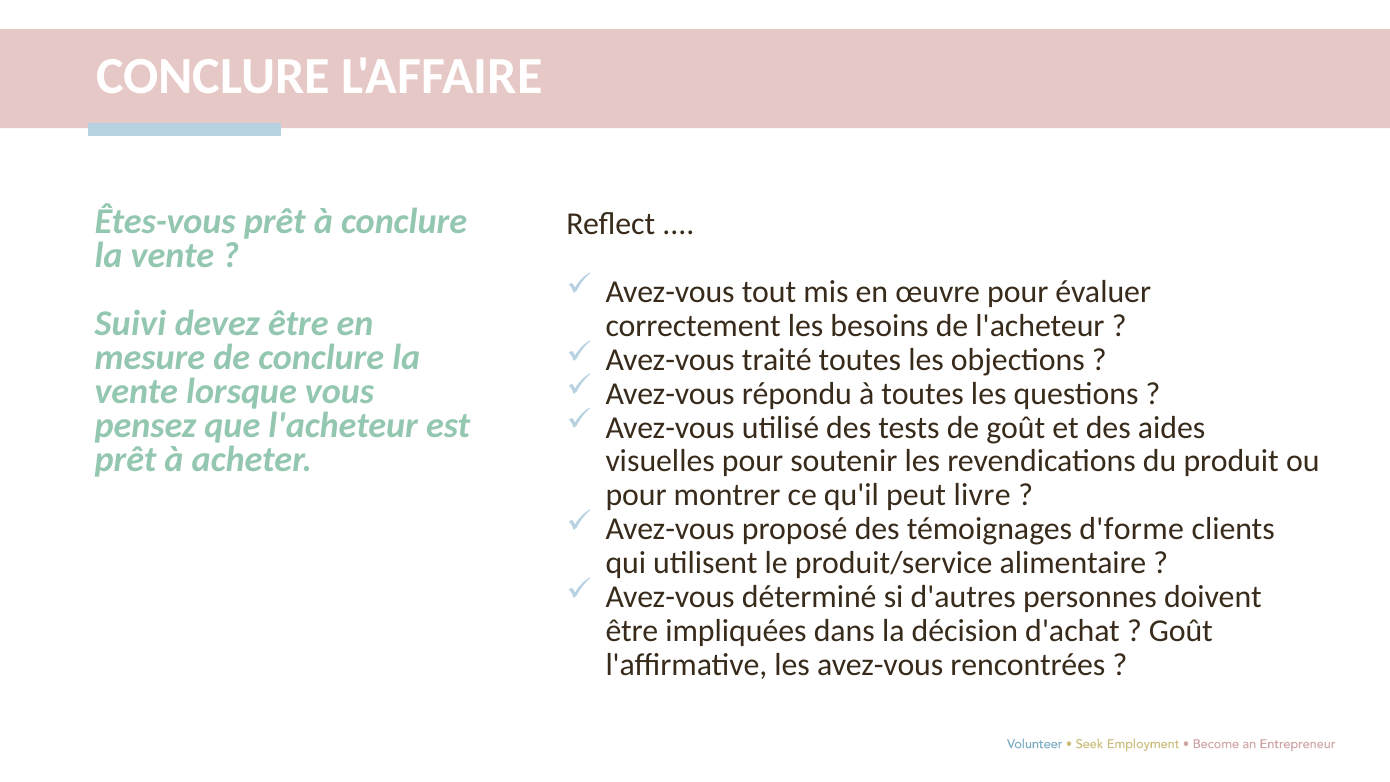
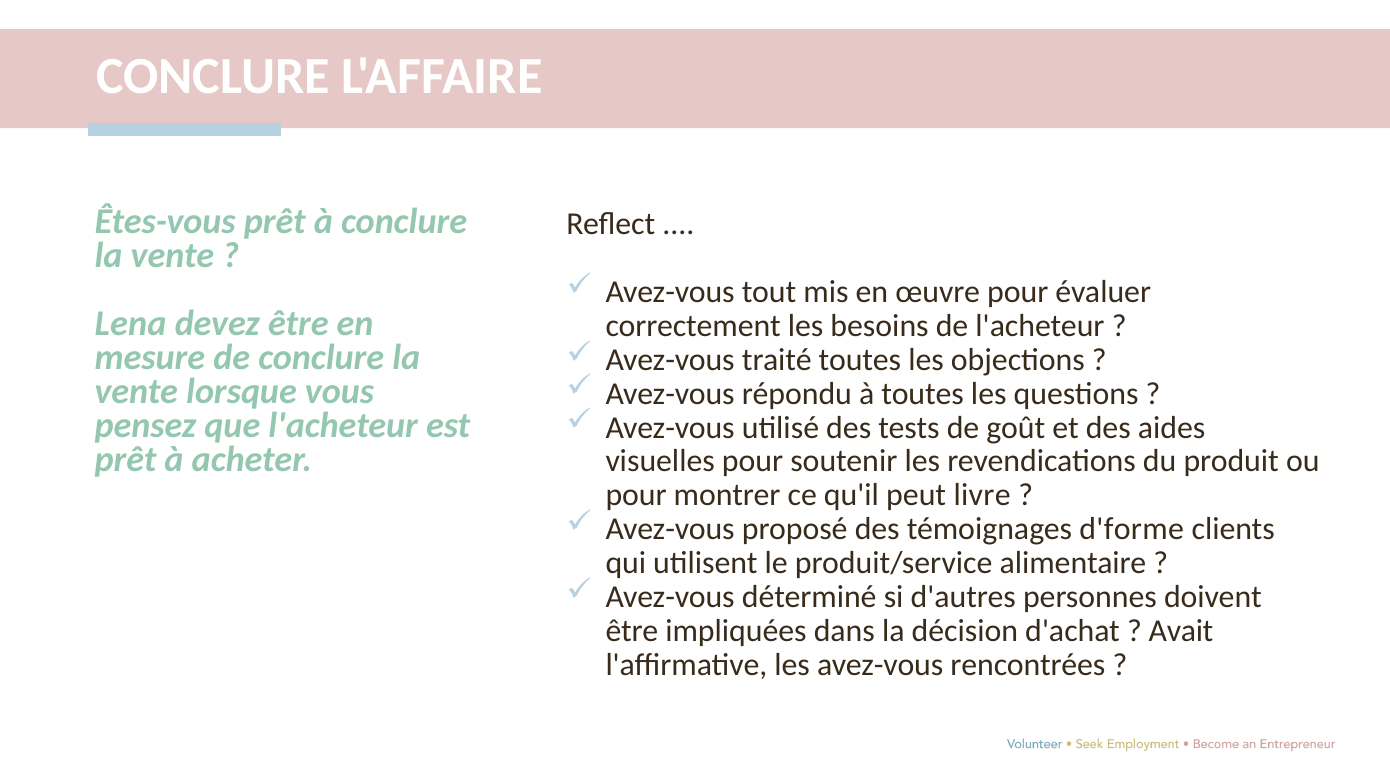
Suivi: Suivi -> Lena
Goût at (1181, 631): Goût -> Avait
